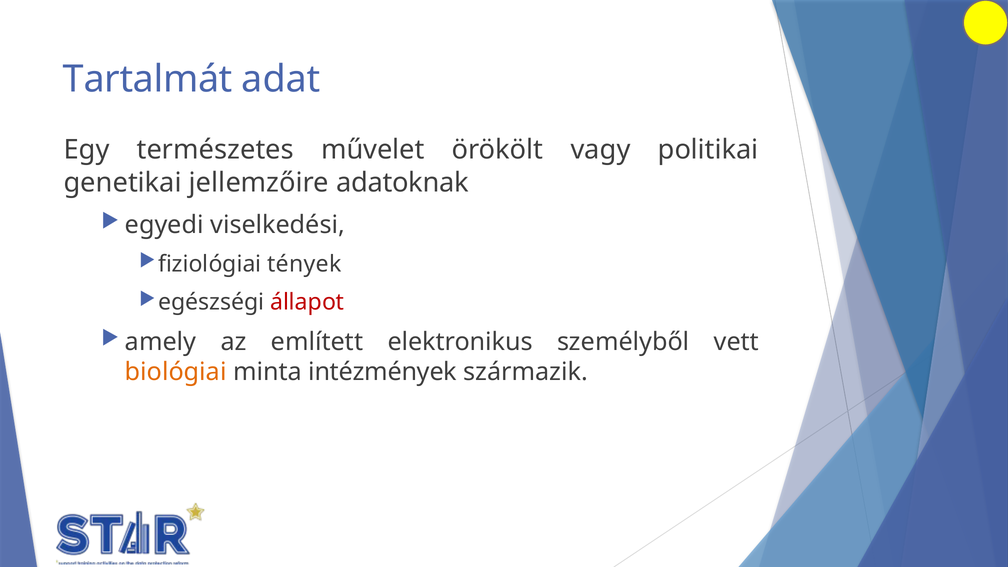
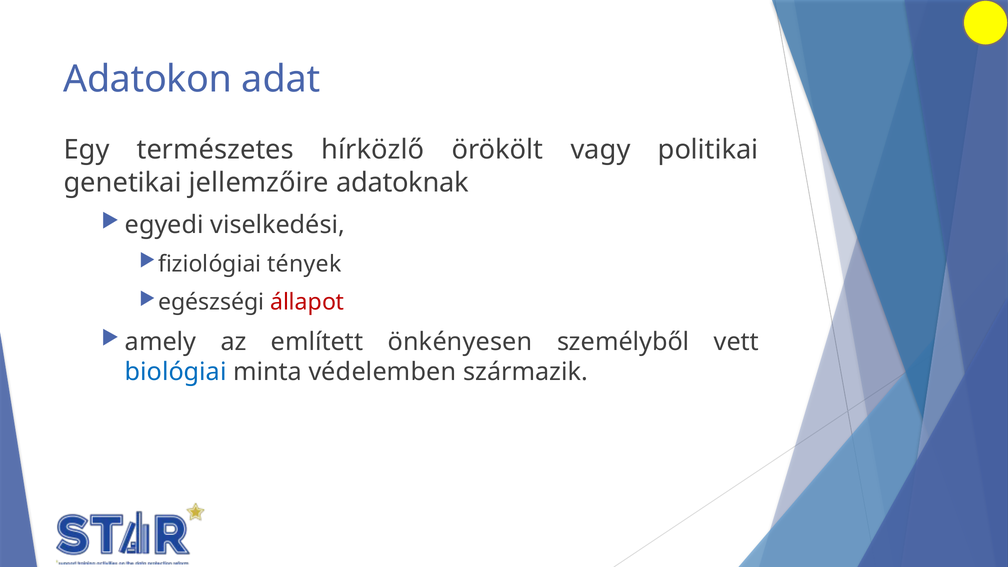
Tartalmát: Tartalmát -> Adatokon
művelet: művelet -> hírközlő
elektronikus: elektronikus -> önkényesen
biológiai colour: orange -> blue
intézmények: intézmények -> védelemben
